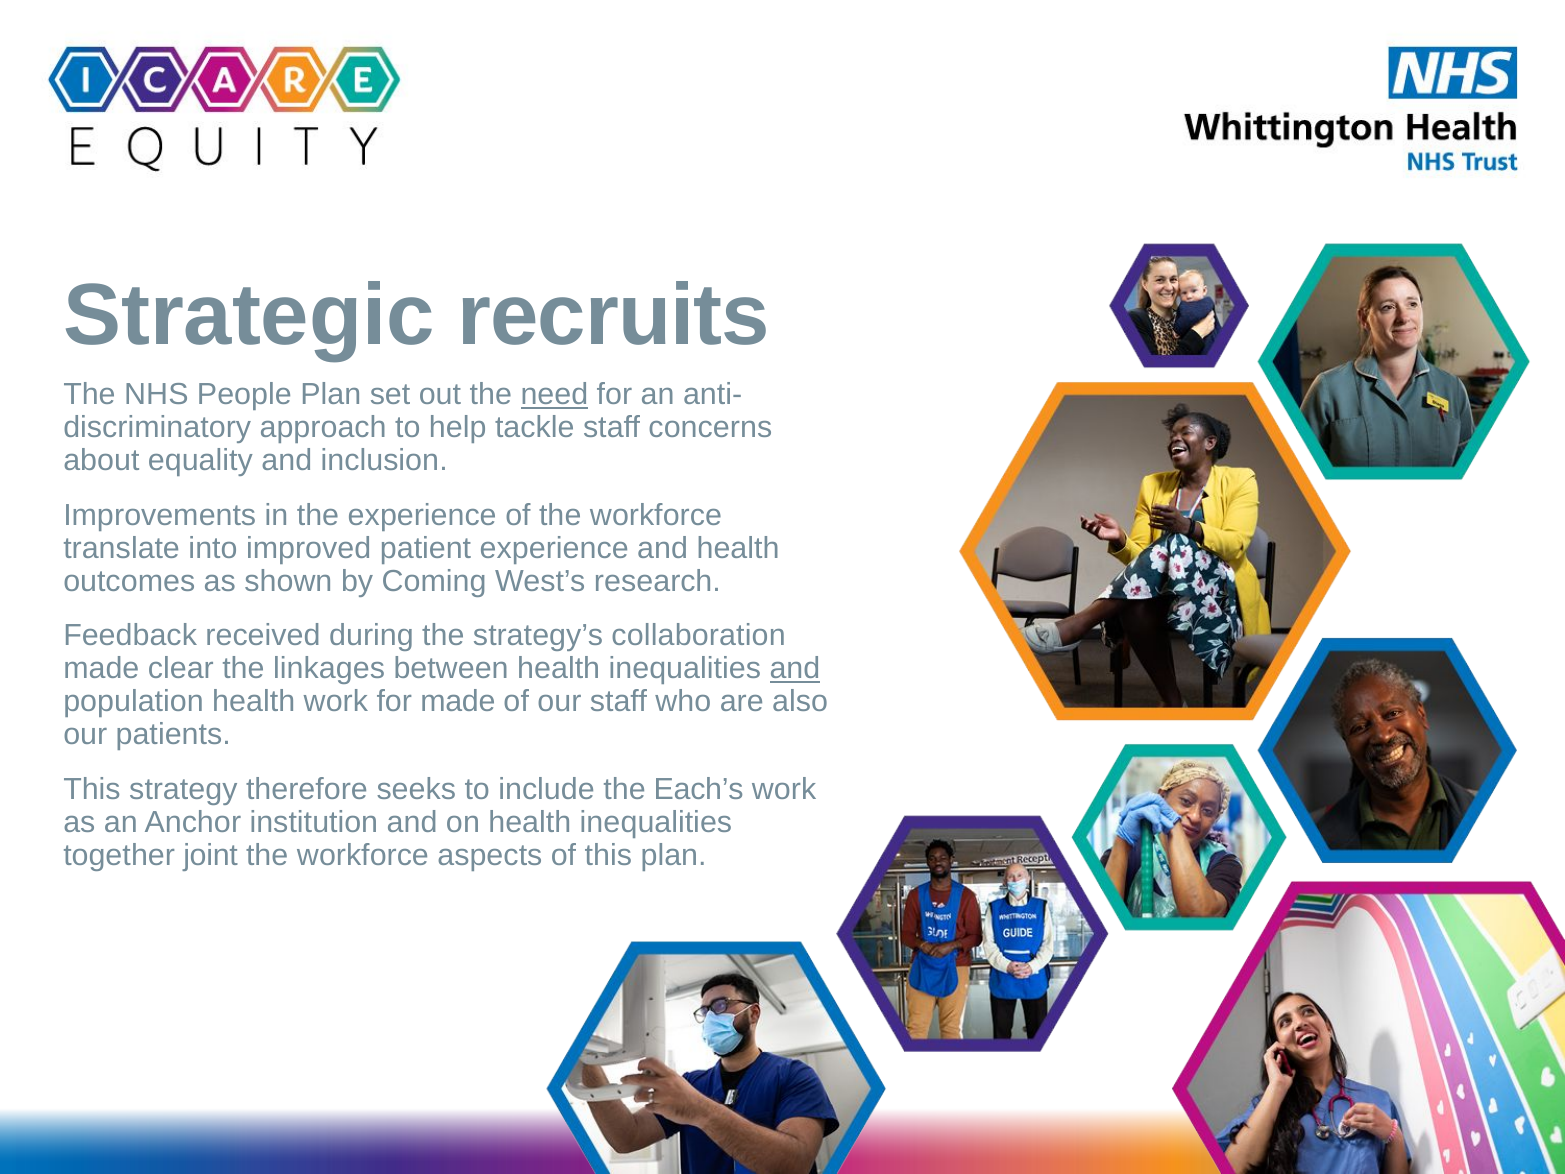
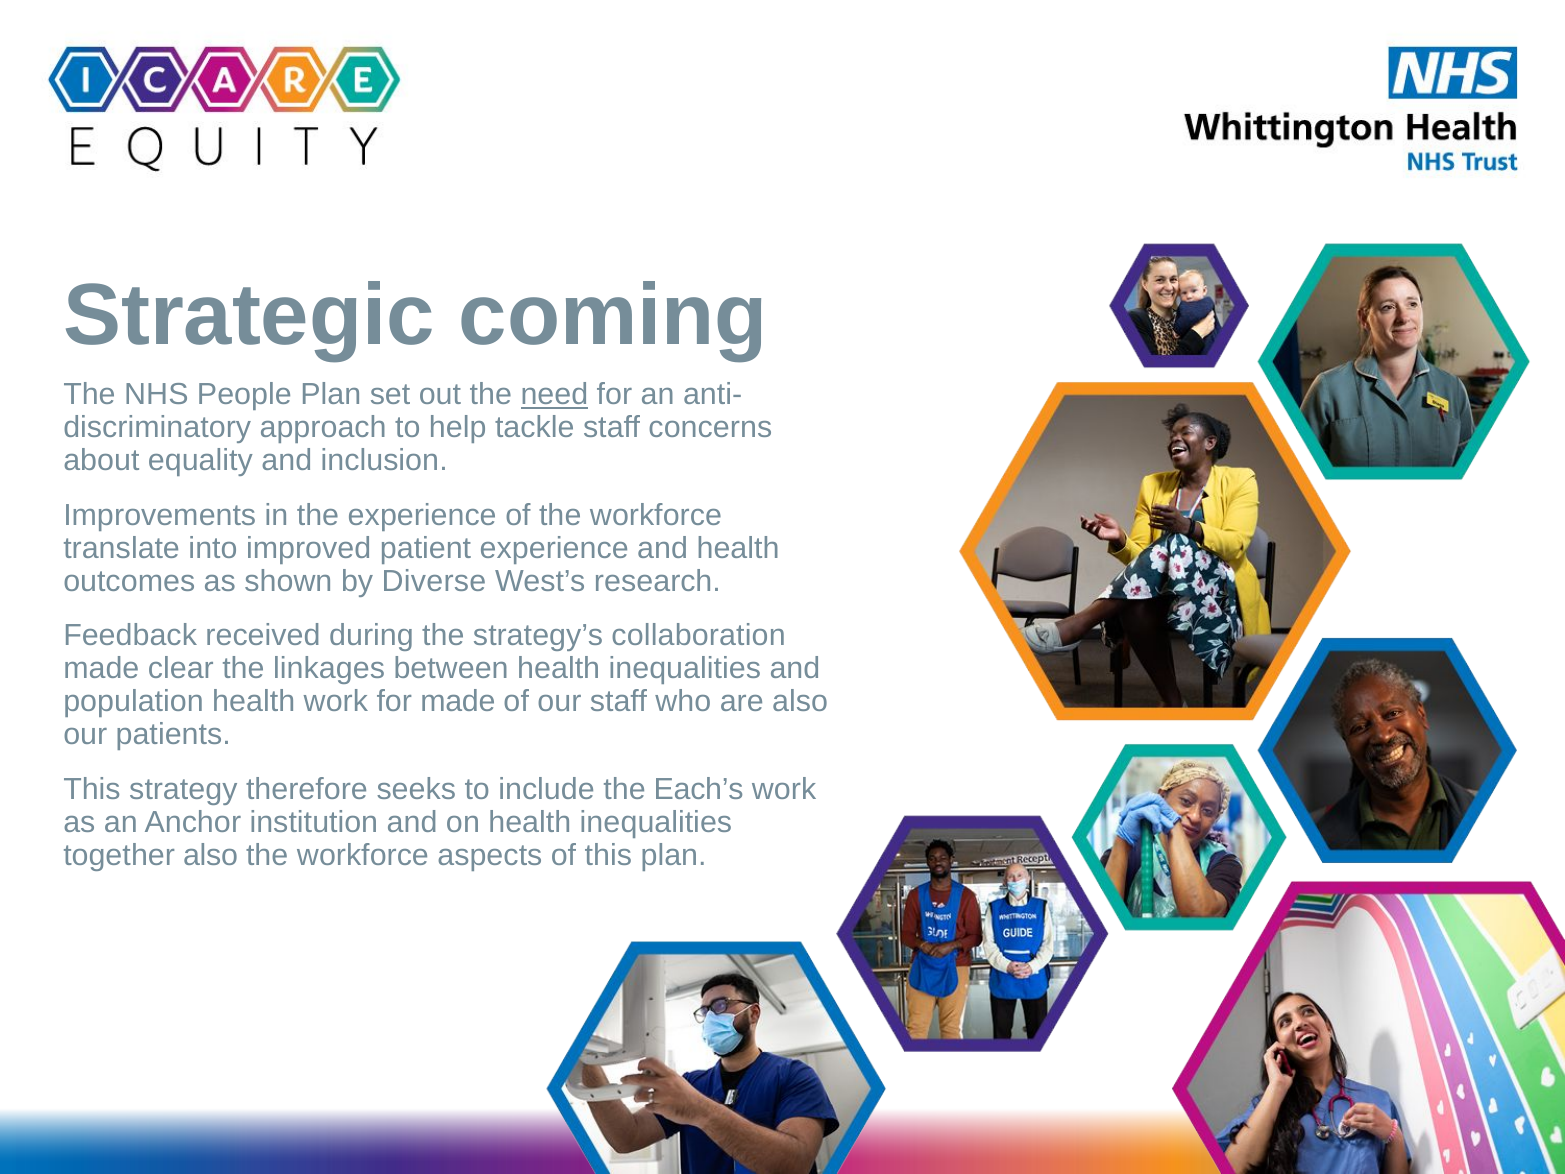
recruits: recruits -> coming
Coming: Coming -> Diverse
and at (795, 669) underline: present -> none
together joint: joint -> also
